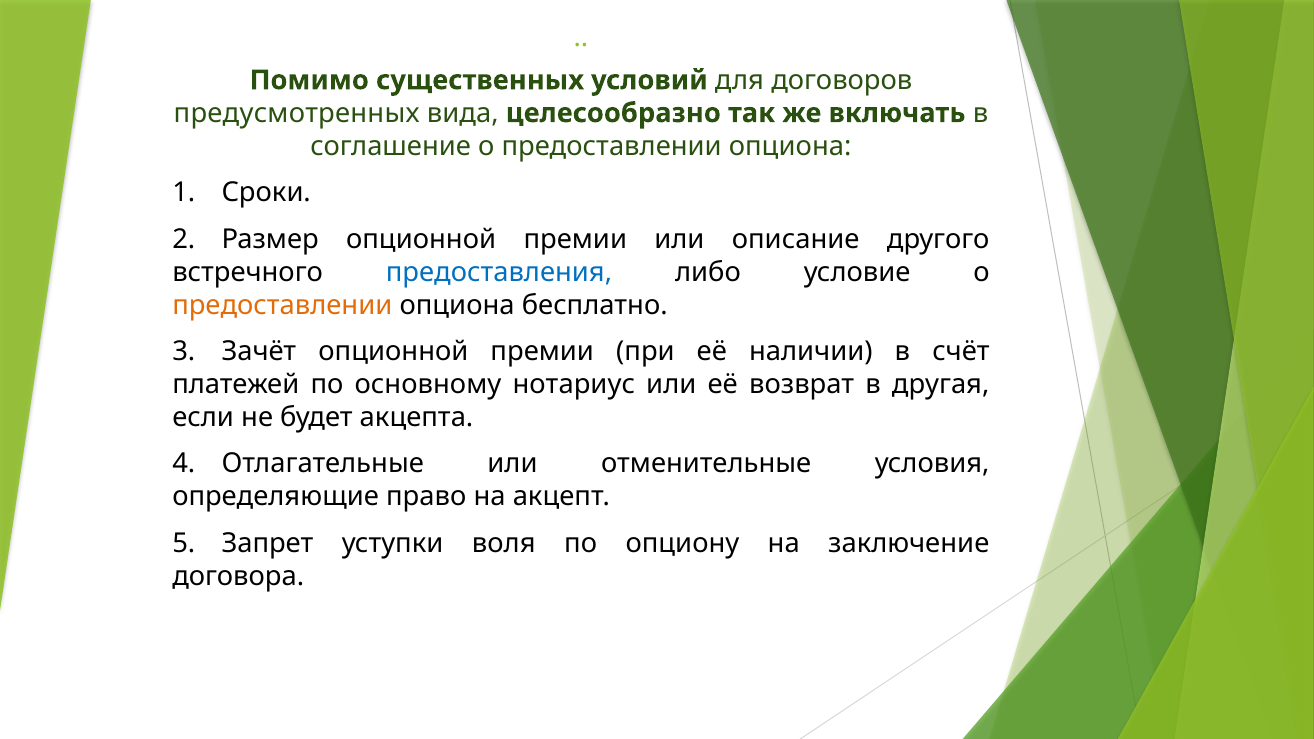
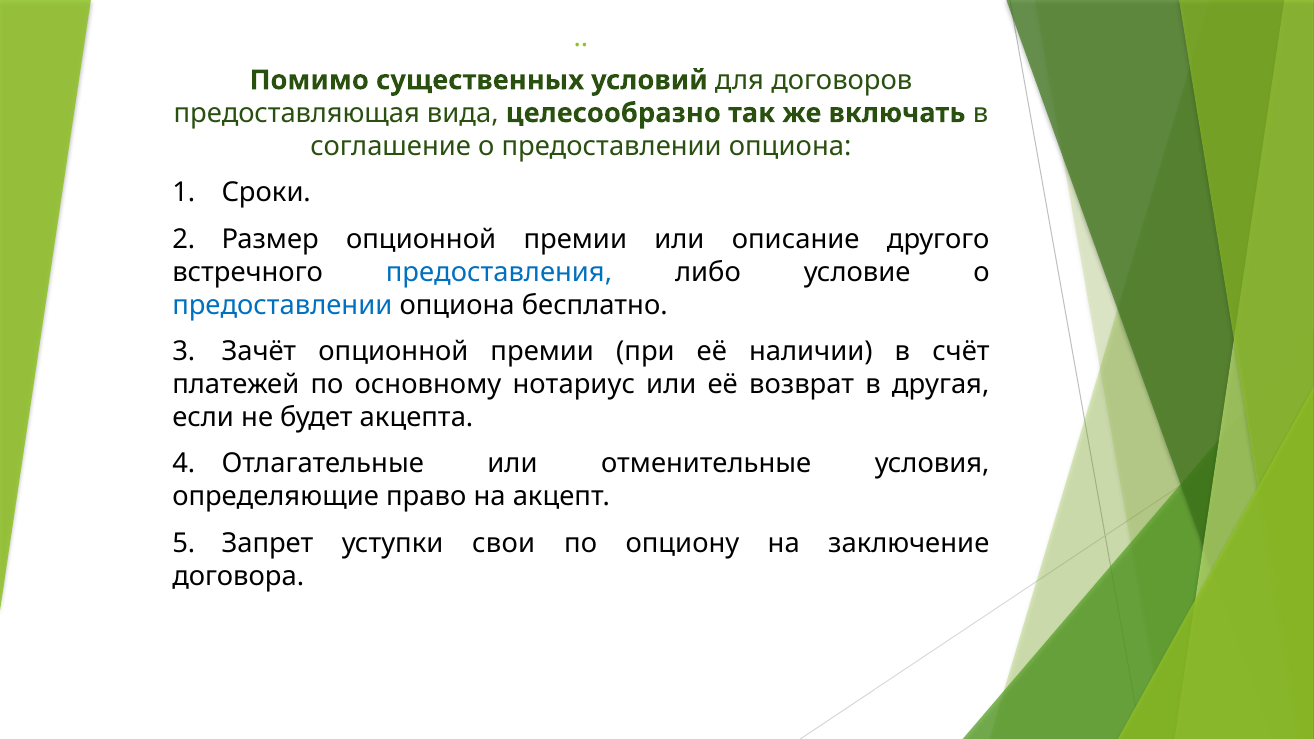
предусмотренных: предусмотренных -> предоставляющая
предоставлении at (282, 305) colour: orange -> blue
воля: воля -> свои
